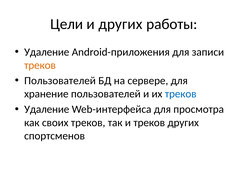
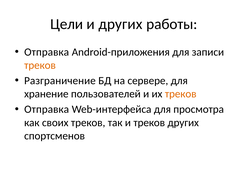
Удаление at (47, 52): Удаление -> Отправка
Пользователей at (60, 81): Пользователей -> Разграничение
треков at (181, 94) colour: blue -> orange
Удаление at (47, 109): Удаление -> Отправка
